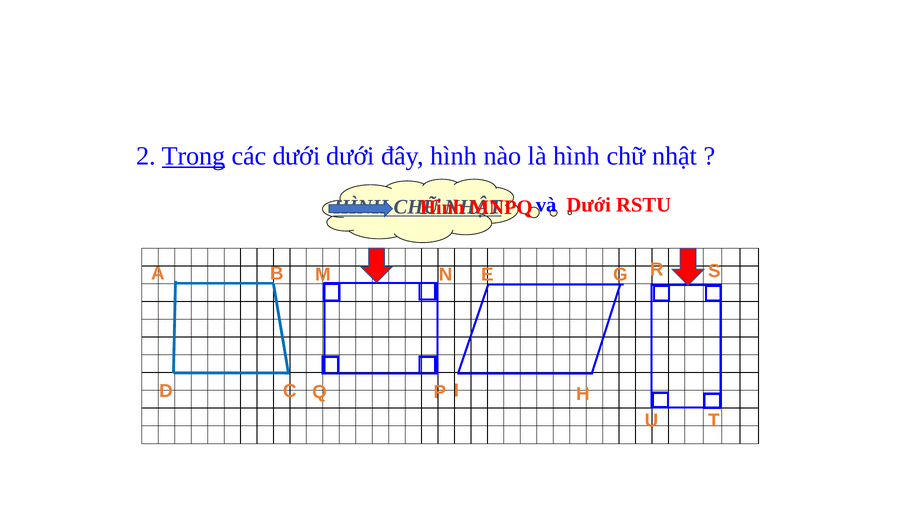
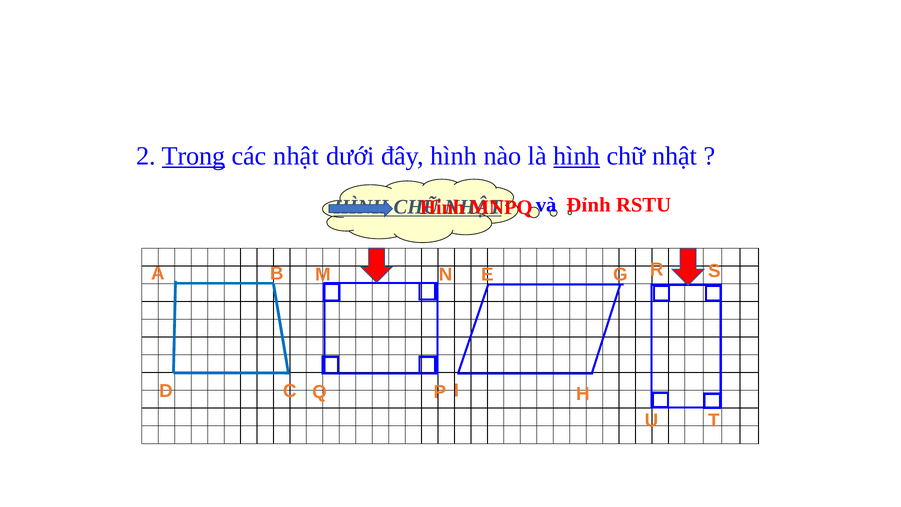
các dưới: dưới -> nhật
hình at (577, 156) underline: none -> present
Dưới at (589, 205): Dưới -> Đỉnh
